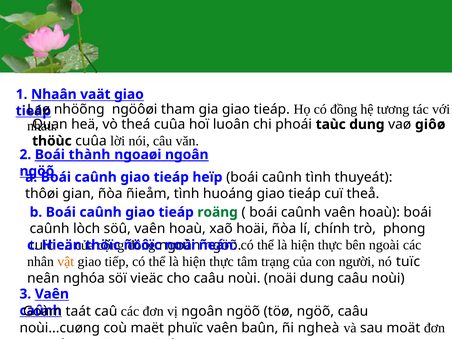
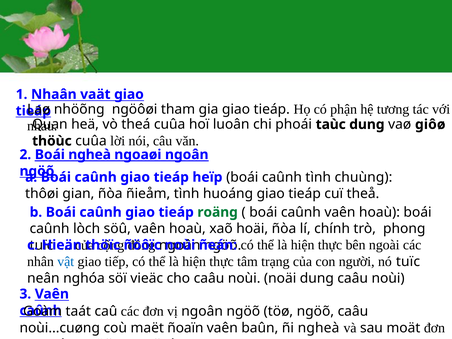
có đồng: đồng -> phận
Boái thành: thành -> ngheà
thuyeát: thuyeát -> chuùng
vật colour: orange -> blue
phuïc: phuïc -> ñoaïn
